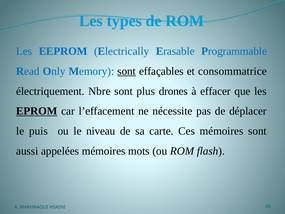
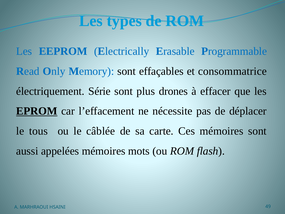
sont at (127, 71) underline: present -> none
Nbre: Nbre -> Série
puis: puis -> tous
niveau: niveau -> câblée
